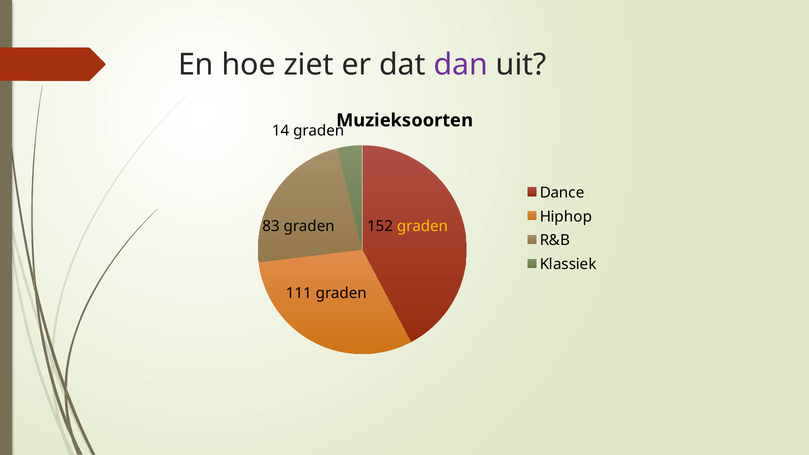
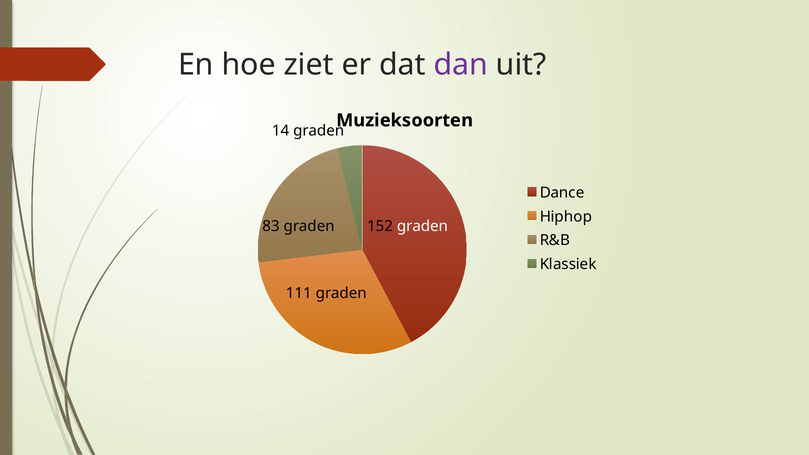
graden at (422, 226) colour: yellow -> white
